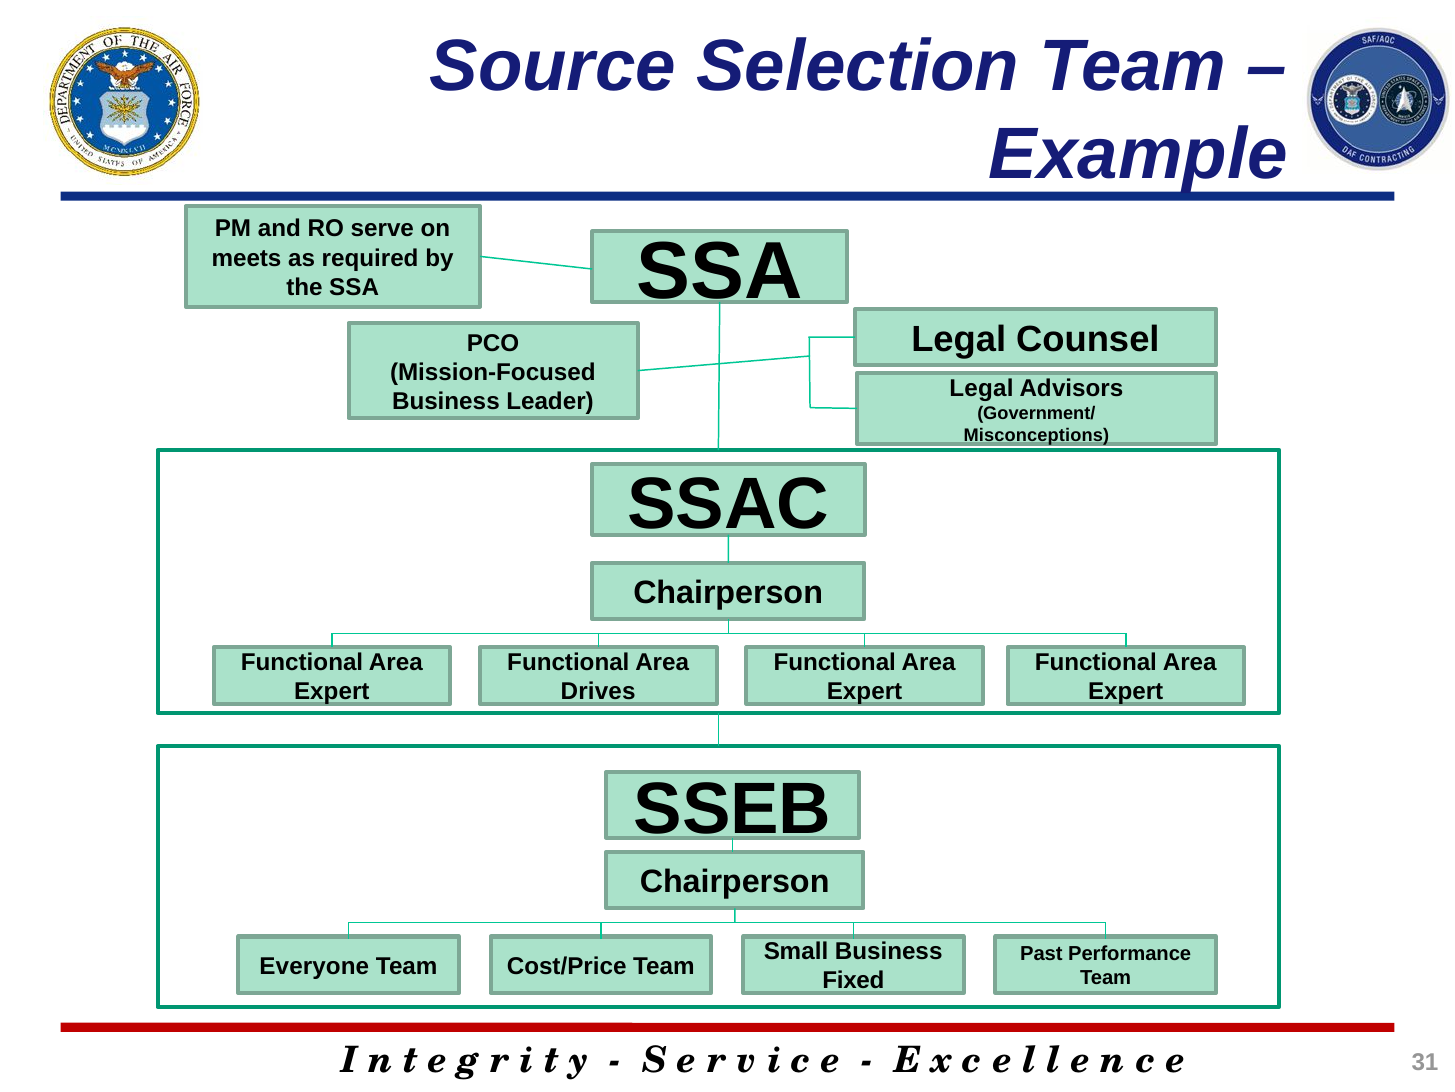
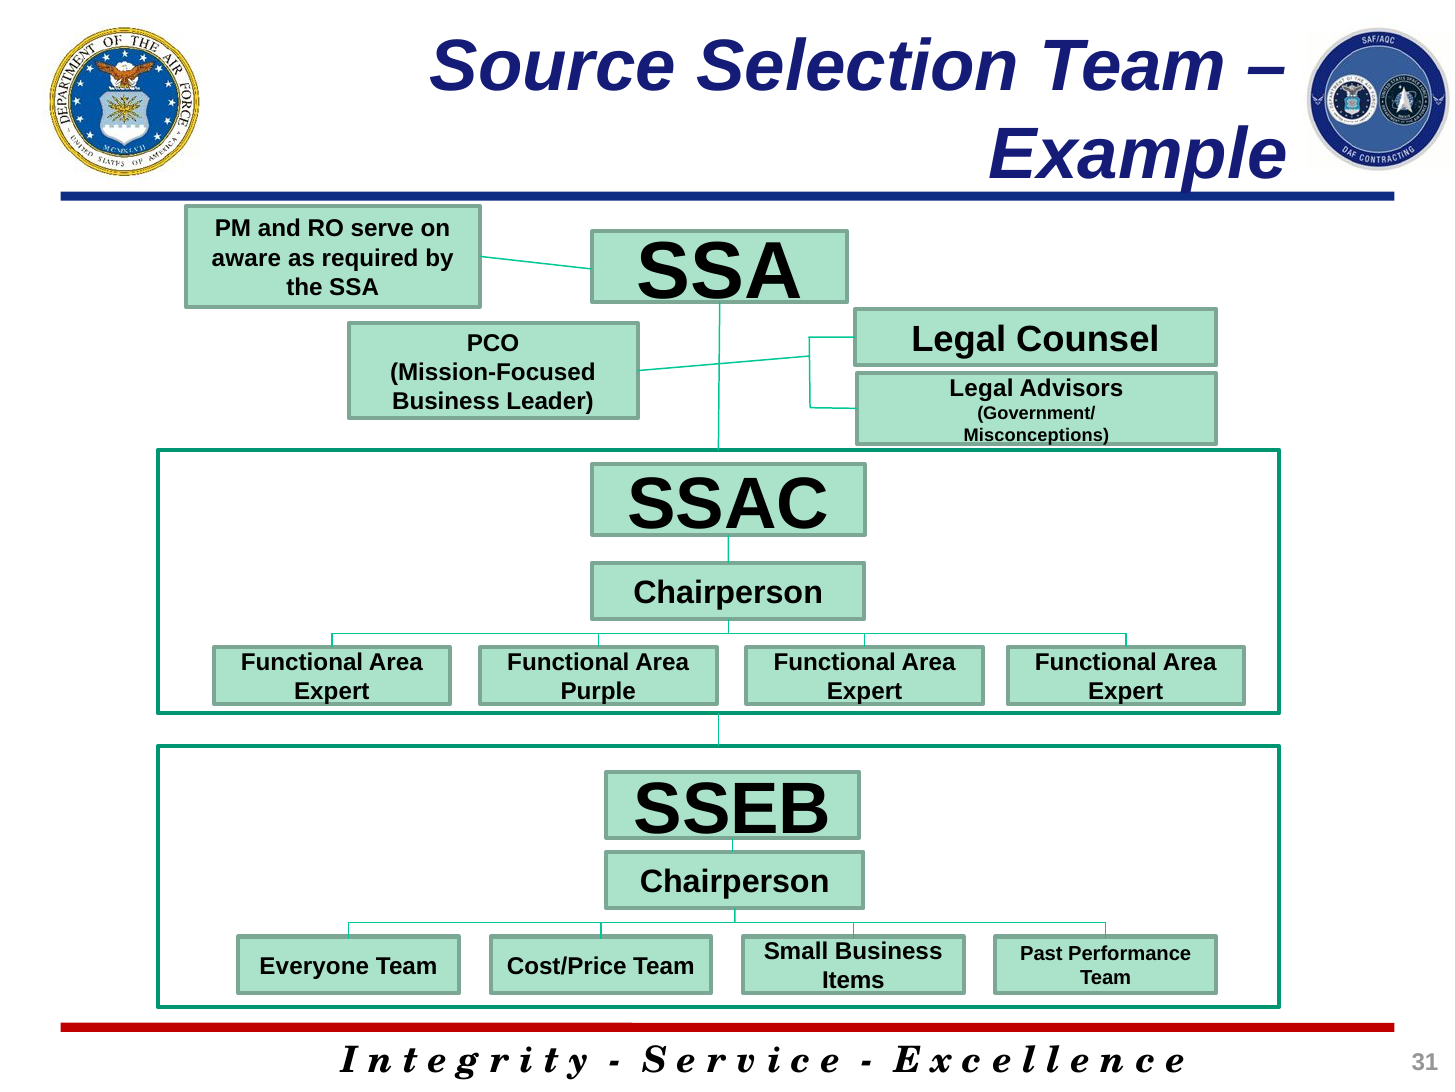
meets: meets -> aware
Drives: Drives -> Purple
Fixed: Fixed -> Items
